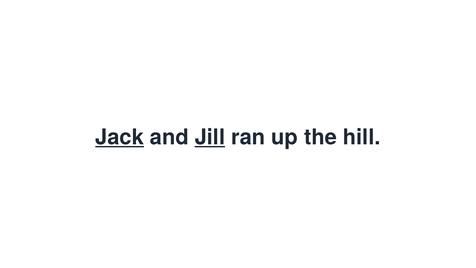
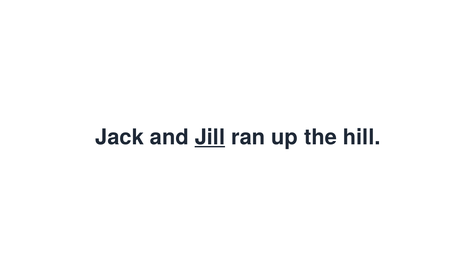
Jack underline: present -> none
